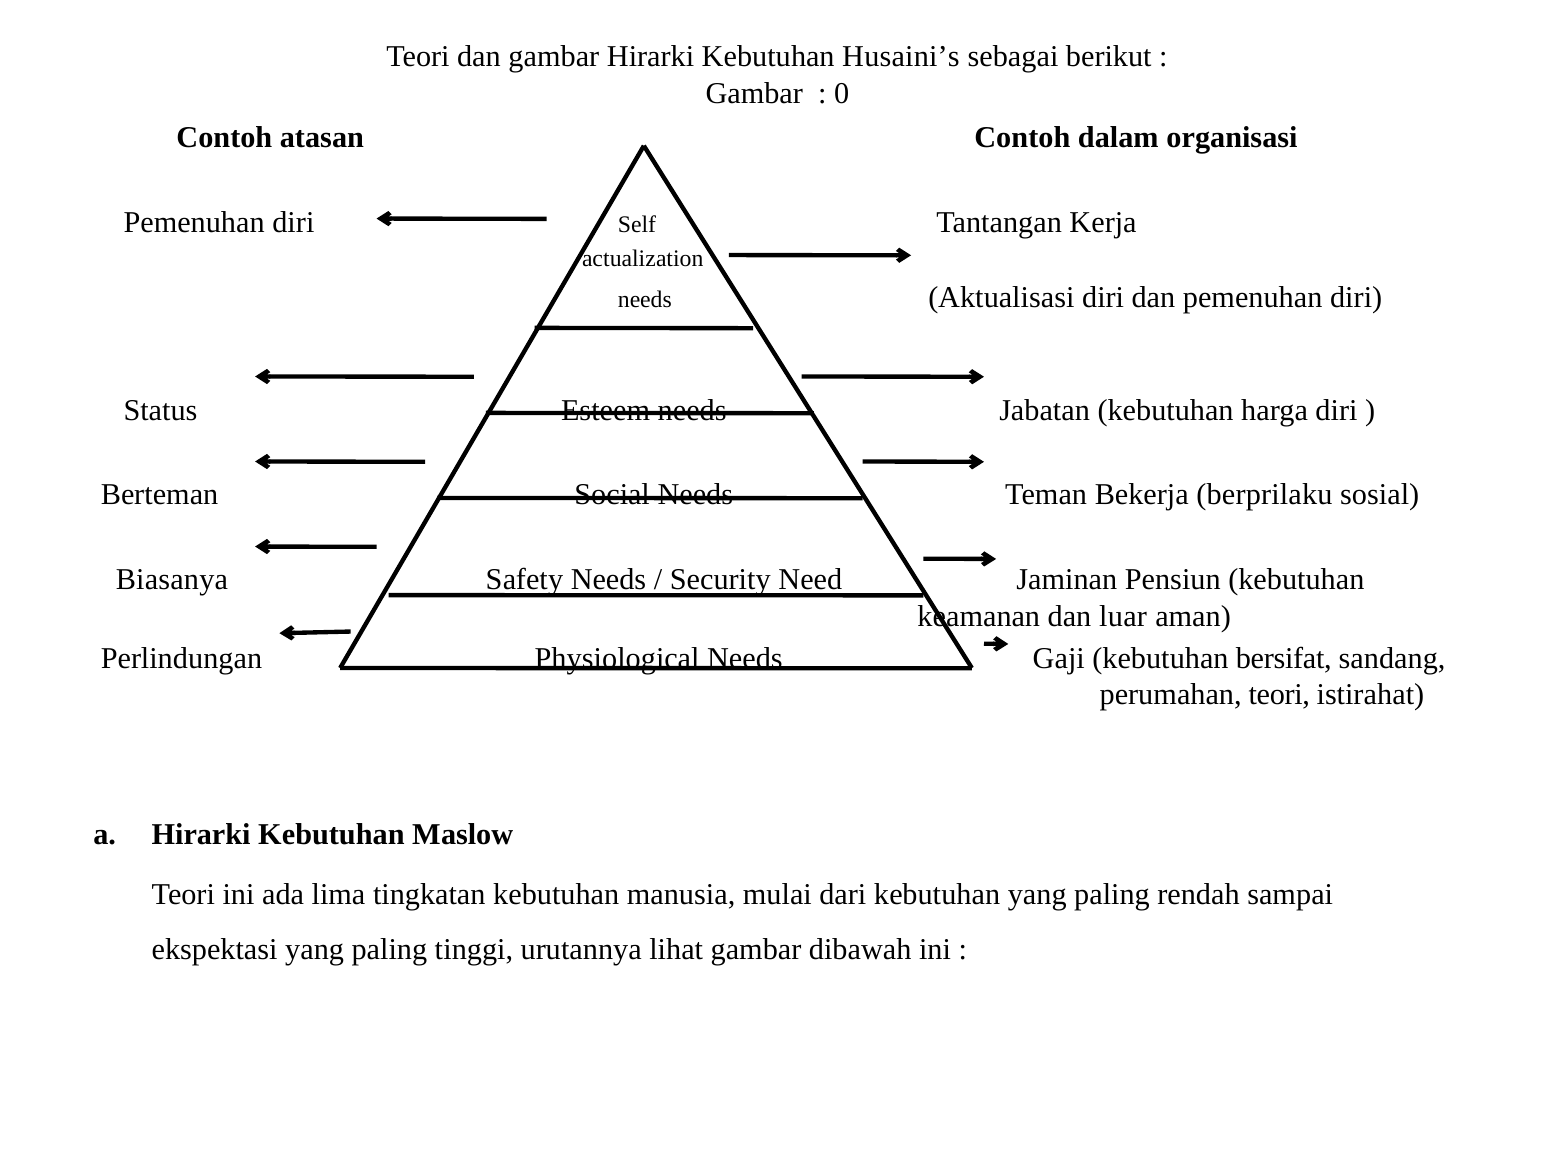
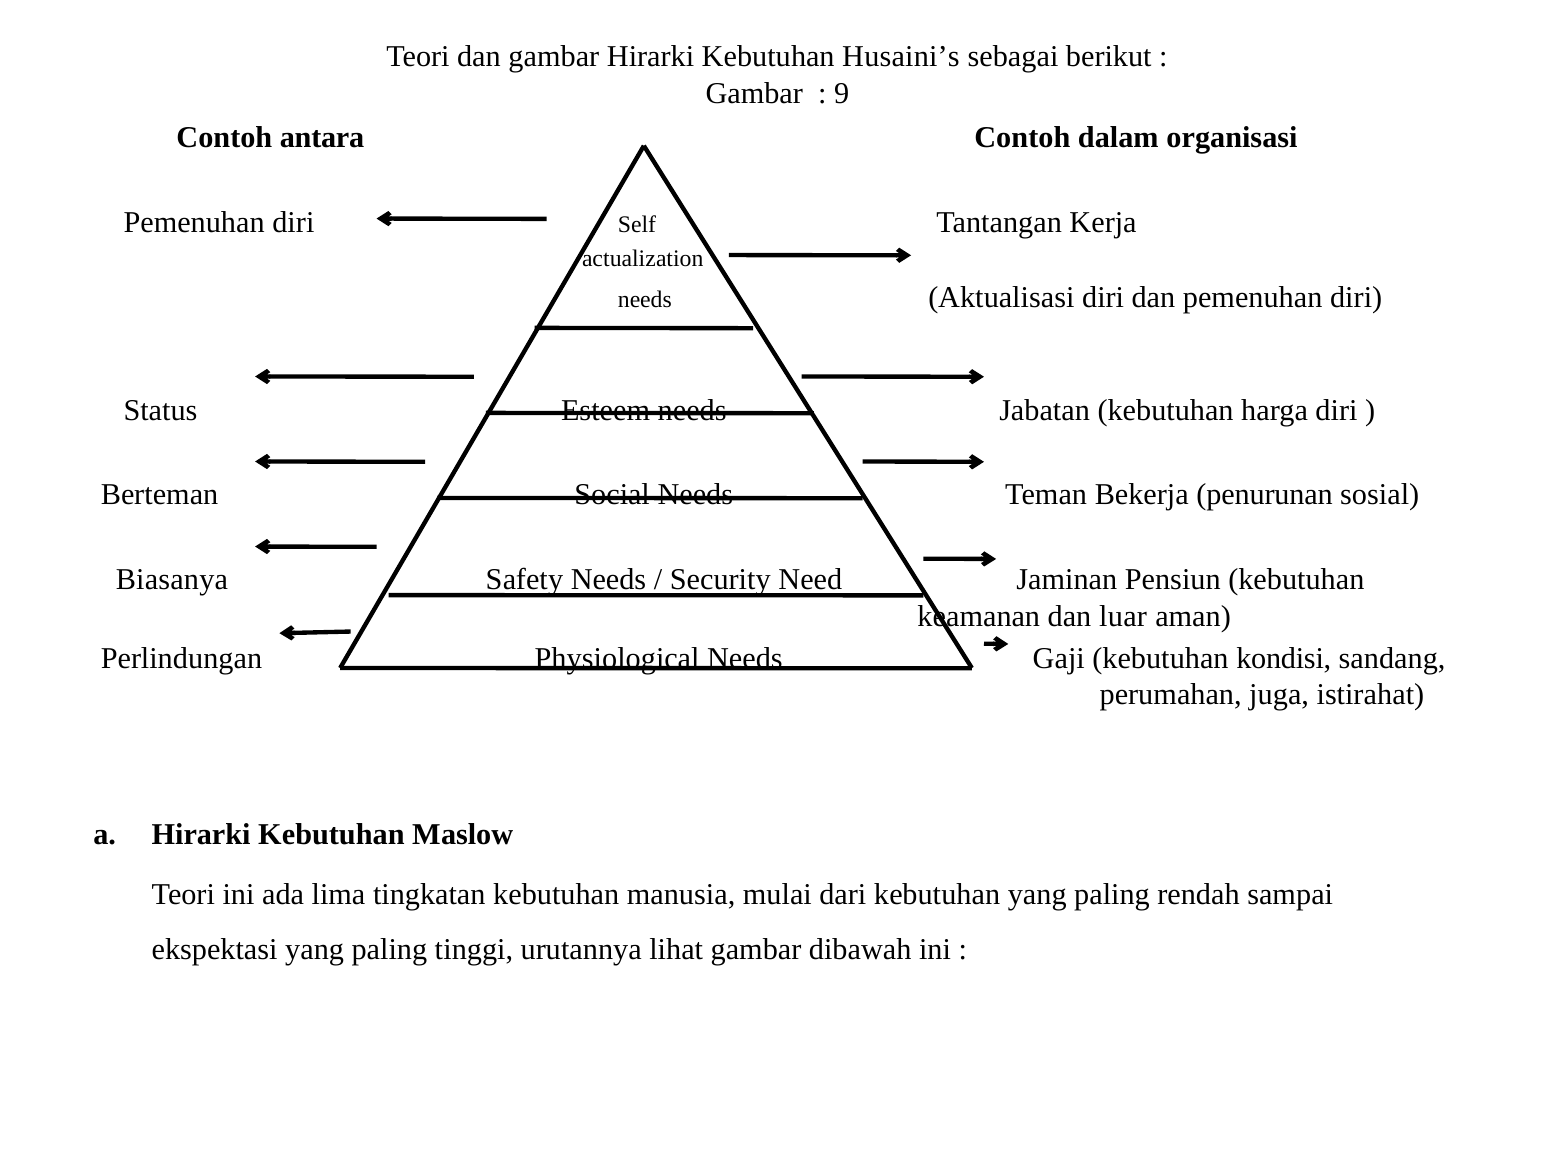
0: 0 -> 9
atasan: atasan -> antara
berprilaku: berprilaku -> penurunan
bersifat: bersifat -> kondisi
perumahan teori: teori -> juga
